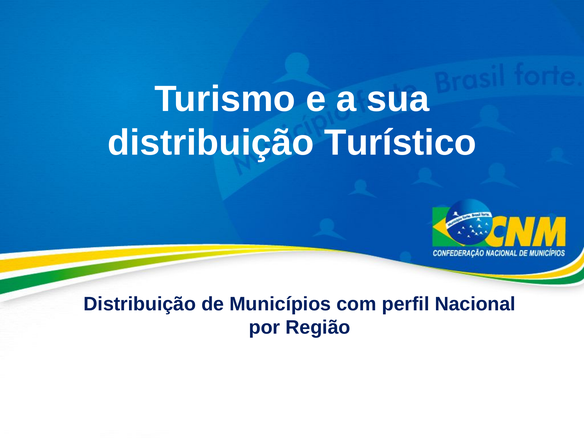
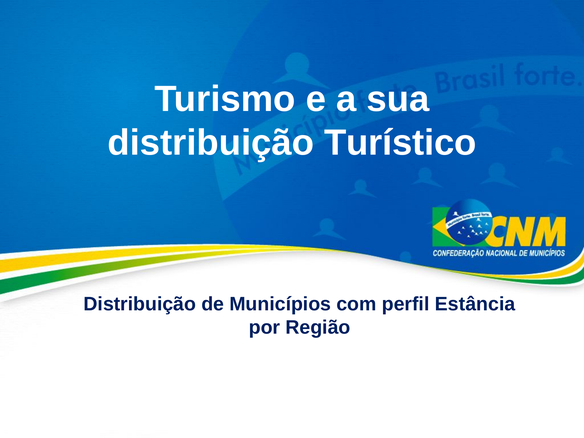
Nacional: Nacional -> Estância
